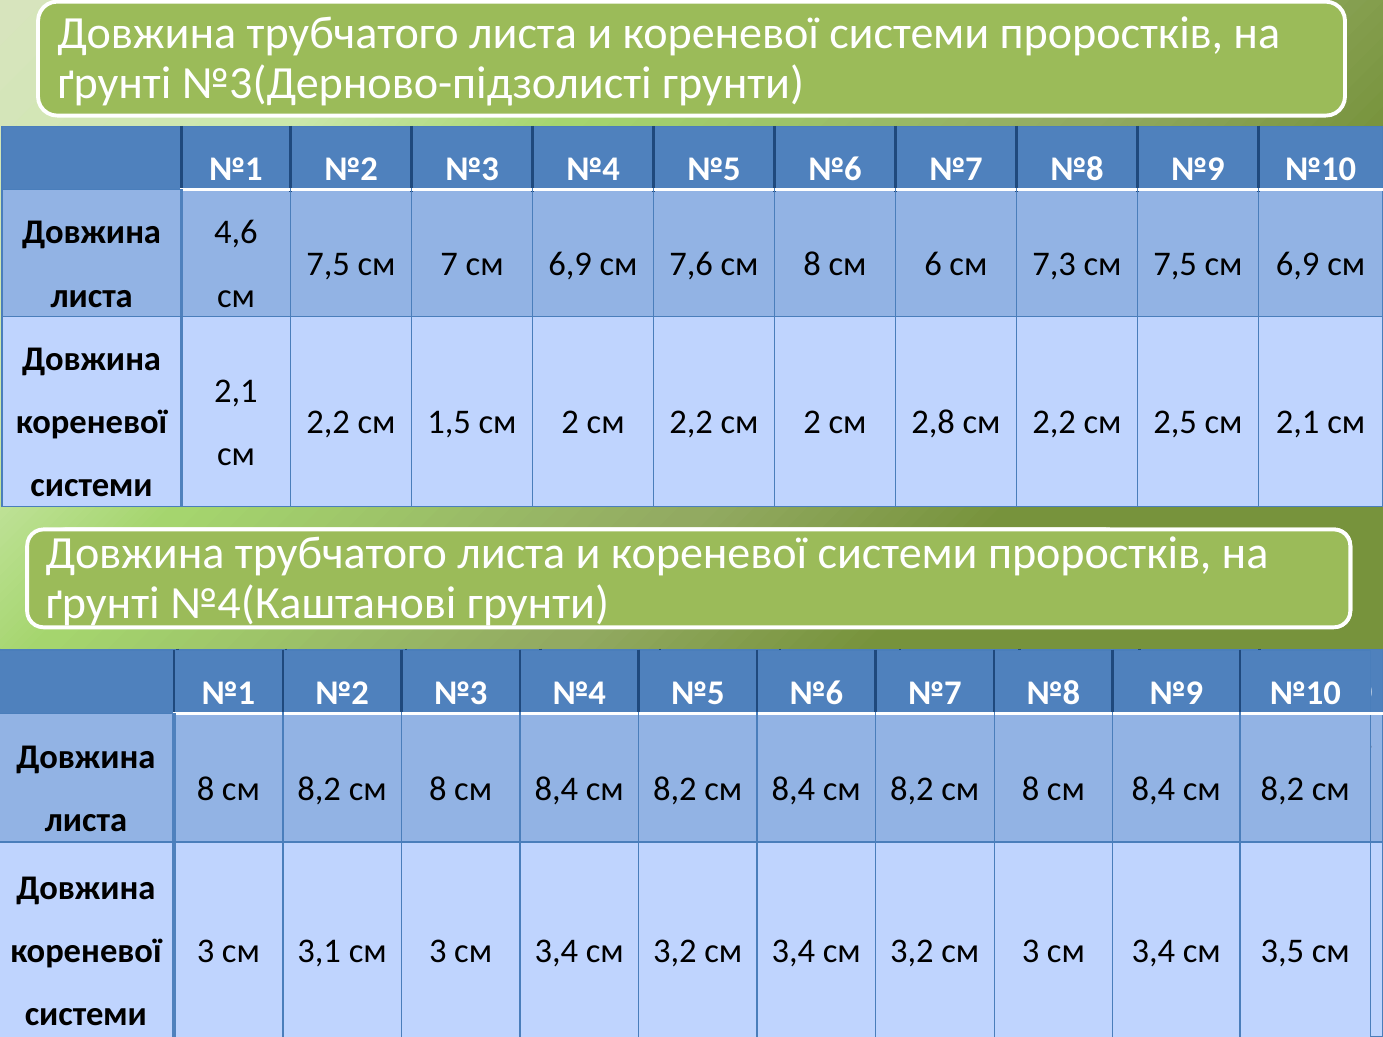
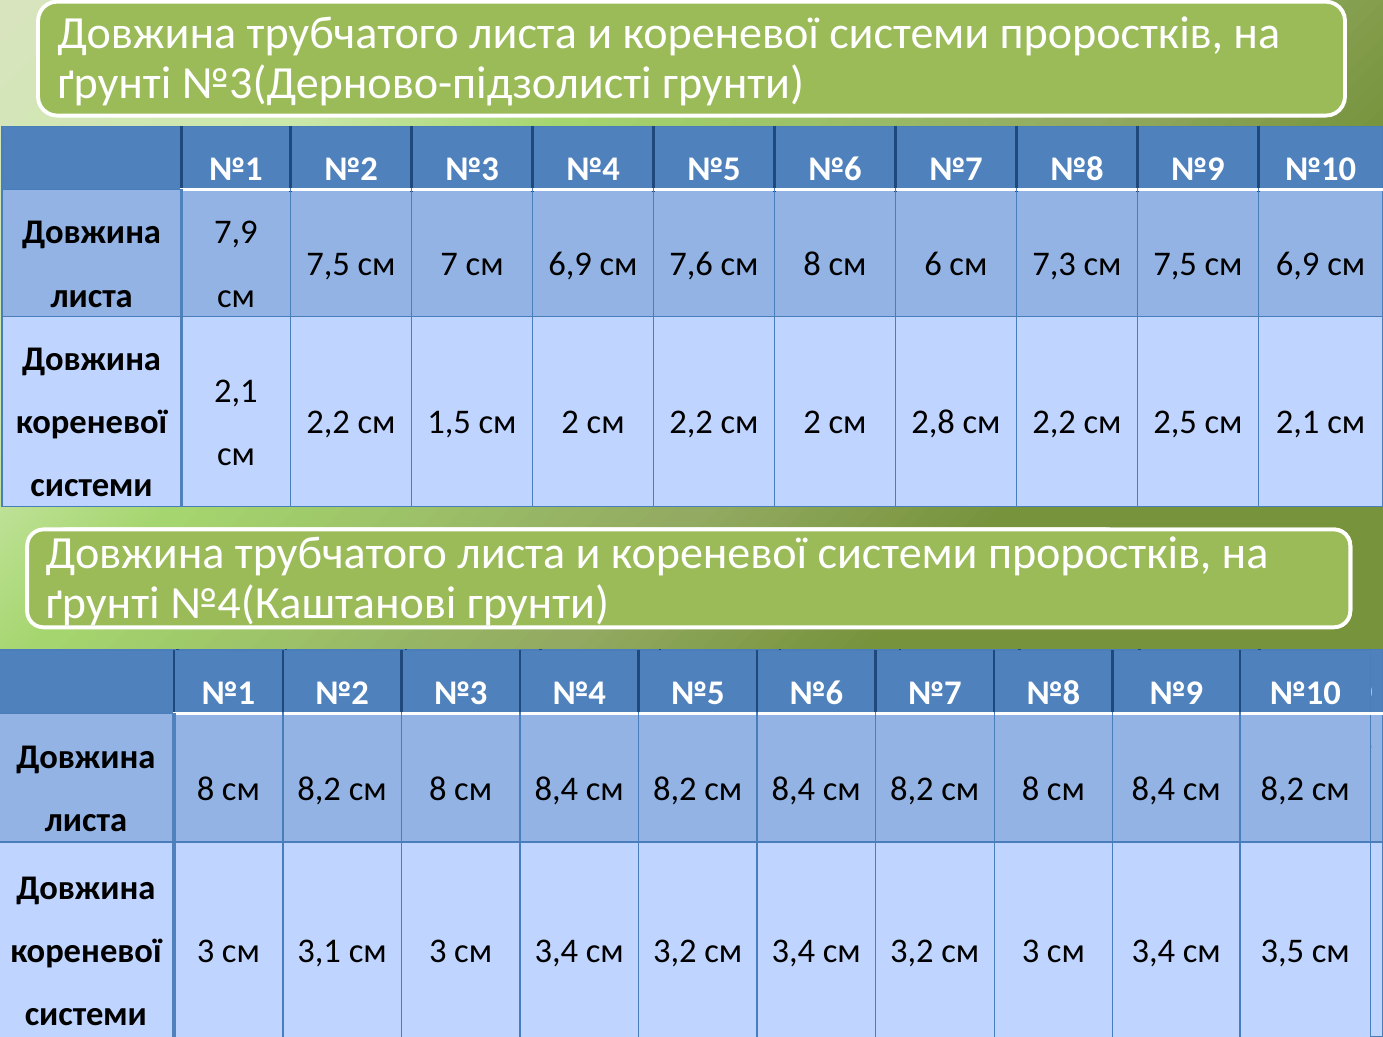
4,6 at (236, 232): 4,6 -> 7,9
